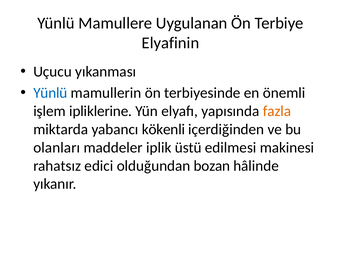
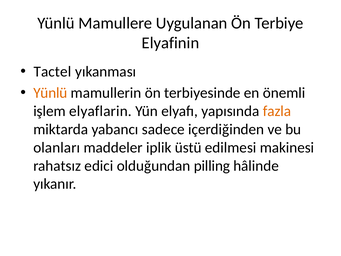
Uçucu: Uçucu -> Tactel
Yünlü at (50, 93) colour: blue -> orange
ipliklerine: ipliklerine -> elyaflarin
kökenli: kökenli -> sadece
bozan: bozan -> pilling
